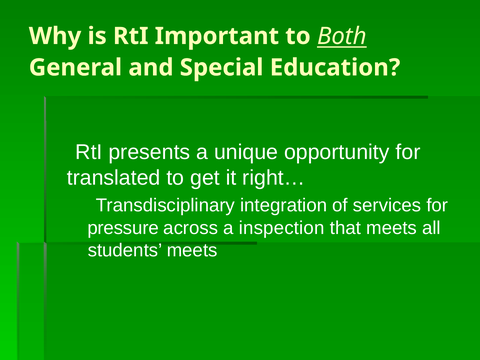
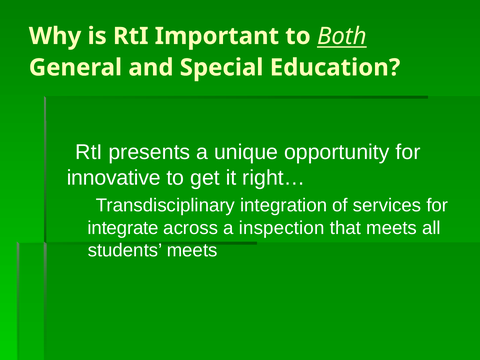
translated: translated -> innovative
pressure: pressure -> integrate
